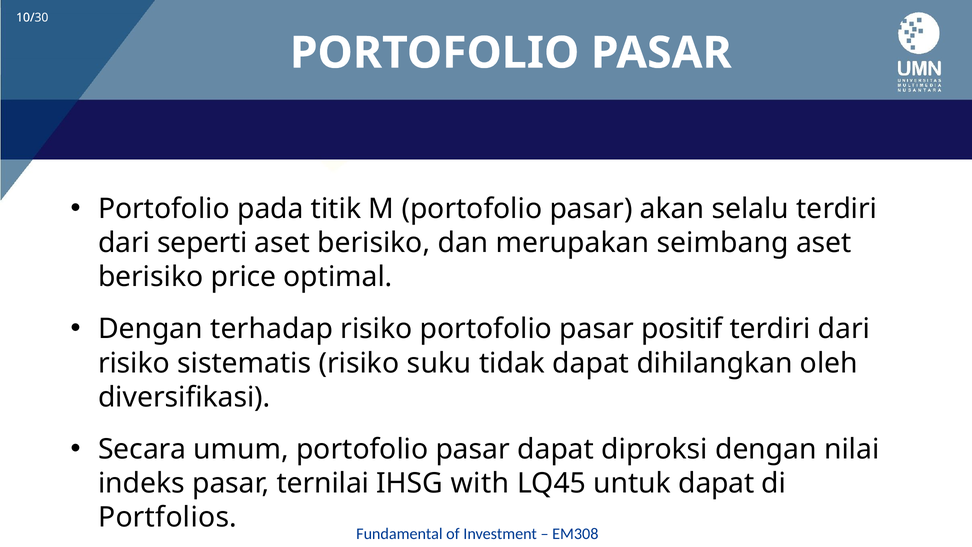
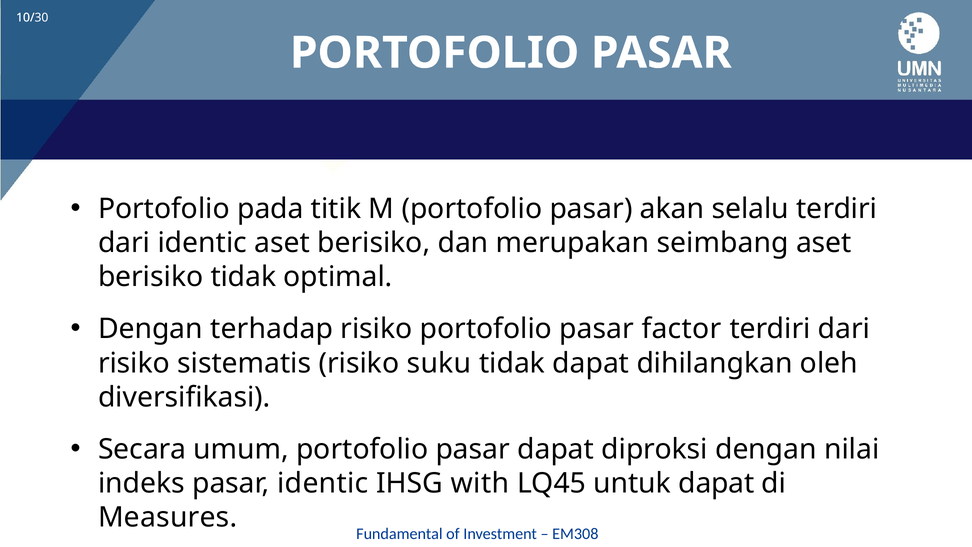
dari seperti: seperti -> identic
berisiko price: price -> tidak
positif: positif -> factor
pasar ternilai: ternilai -> identic
Portfolios: Portfolios -> Measures
